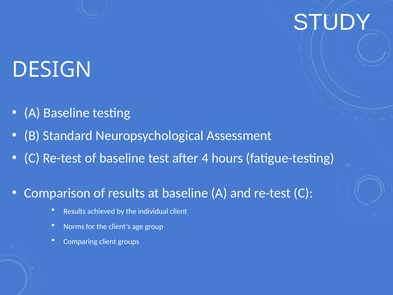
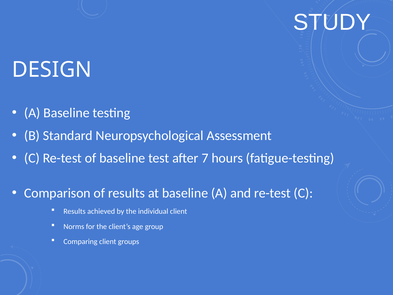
4: 4 -> 7
